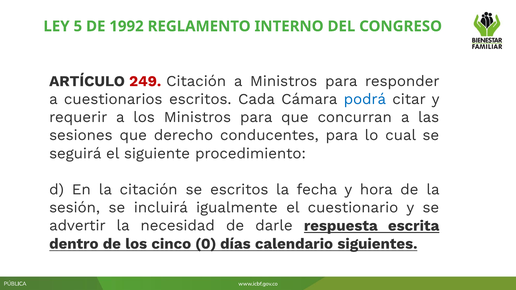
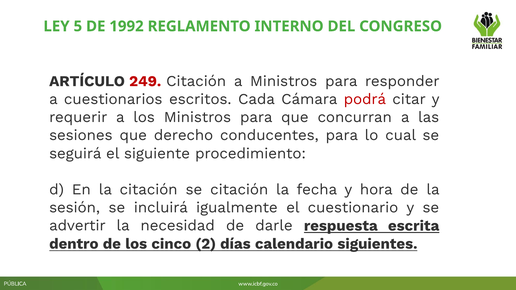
podrá colour: blue -> red
se escritos: escritos -> citación
0: 0 -> 2
